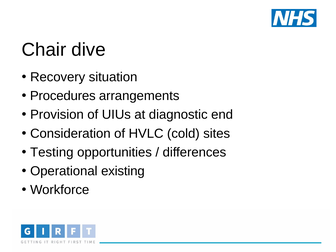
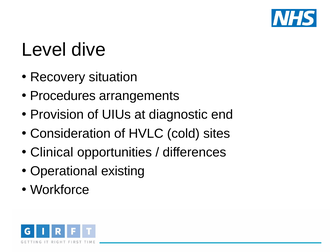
Chair: Chair -> Level
Testing: Testing -> Clinical
